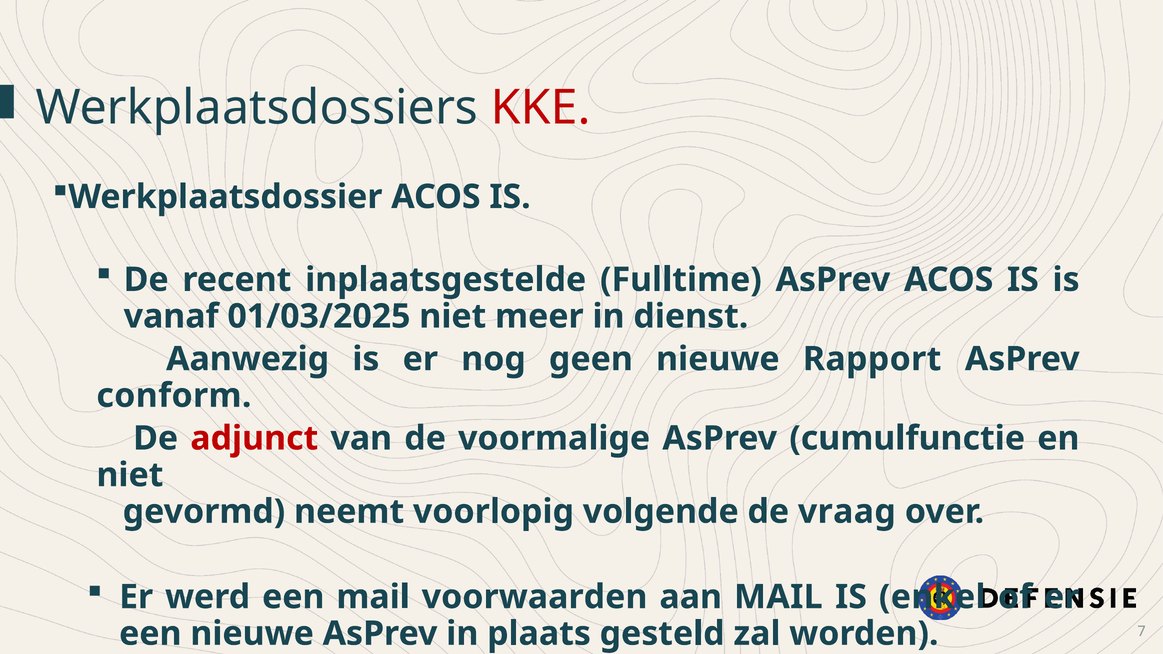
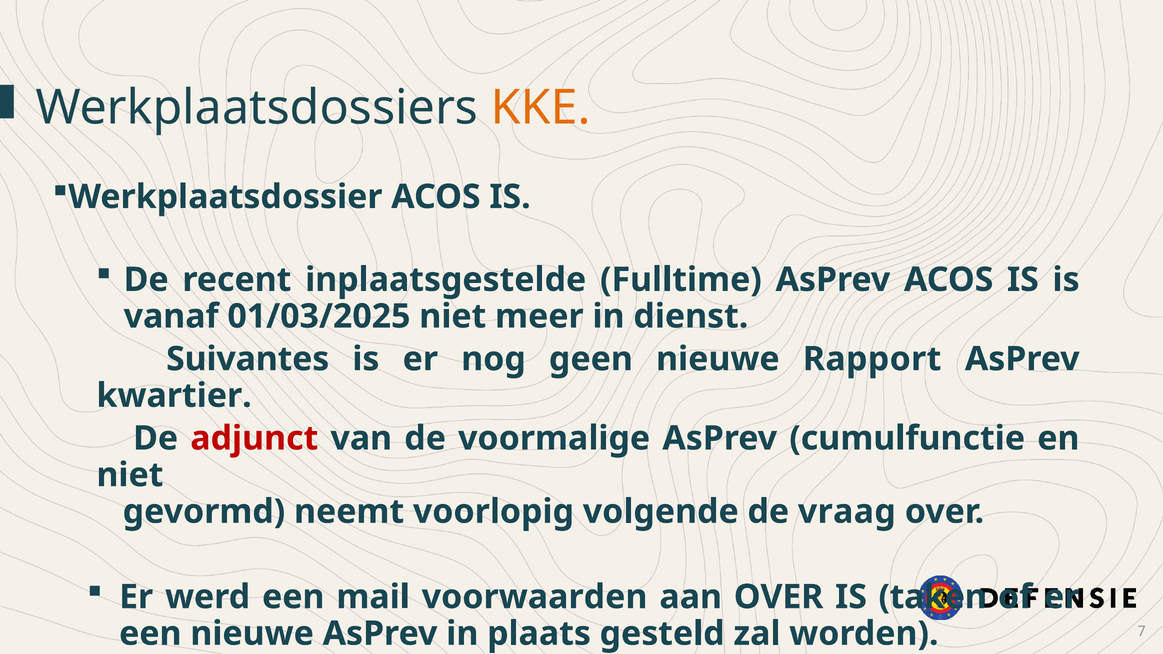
KKE colour: red -> orange
Aanwezig: Aanwezig -> Suivantes
conform: conform -> kwartier
aan MAIL: MAIL -> OVER
enkel: enkel -> taken
